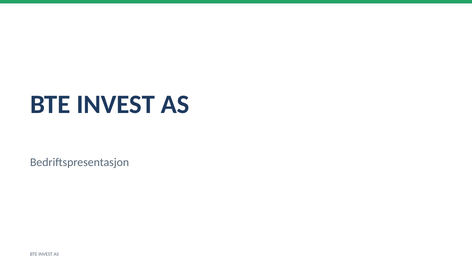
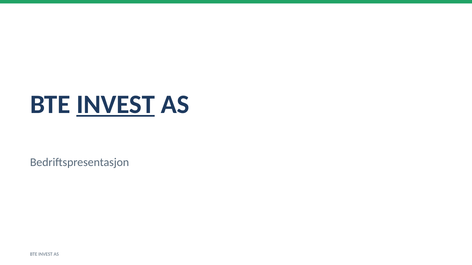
INVEST at (116, 105) underline: none -> present
